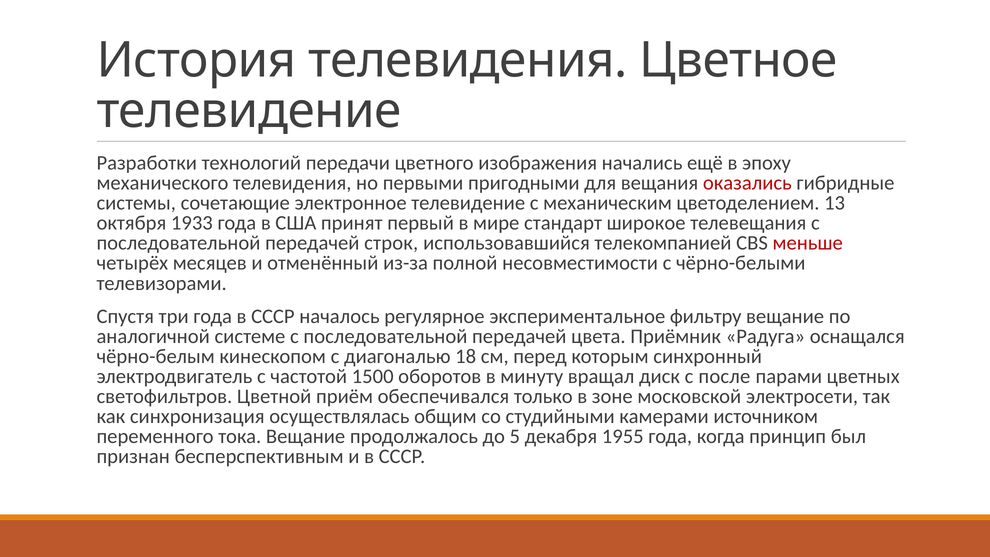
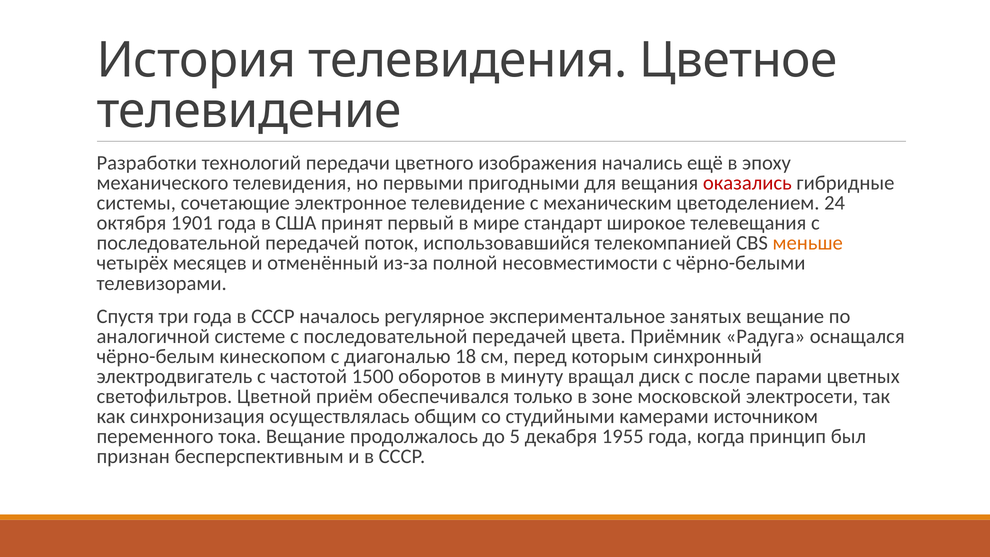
13: 13 -> 24
1933: 1933 -> 1901
строк: строк -> поток
меньше colour: red -> orange
фильтру: фильтру -> занятых
